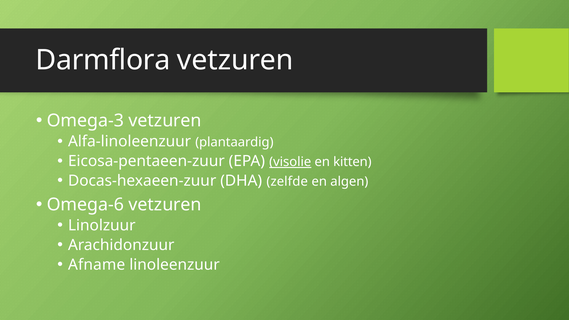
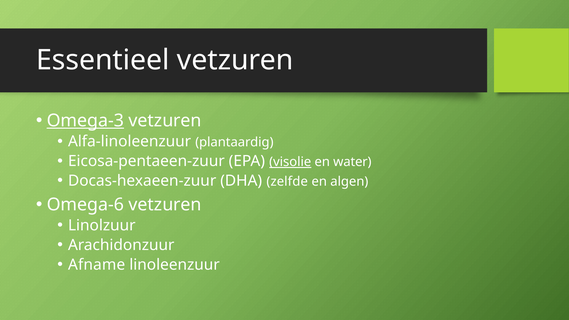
Darmflora: Darmflora -> Essentieel
Omega-3 underline: none -> present
kitten: kitten -> water
